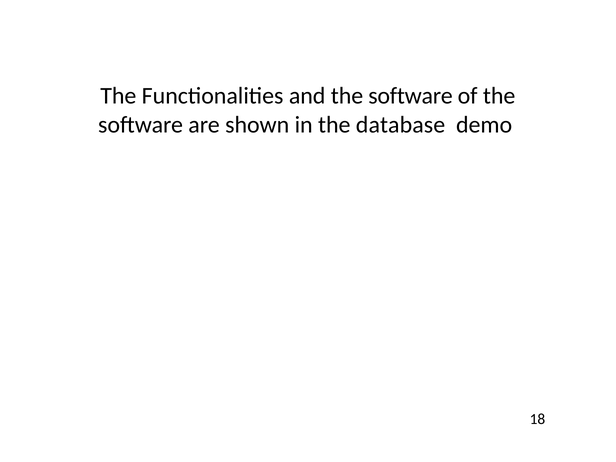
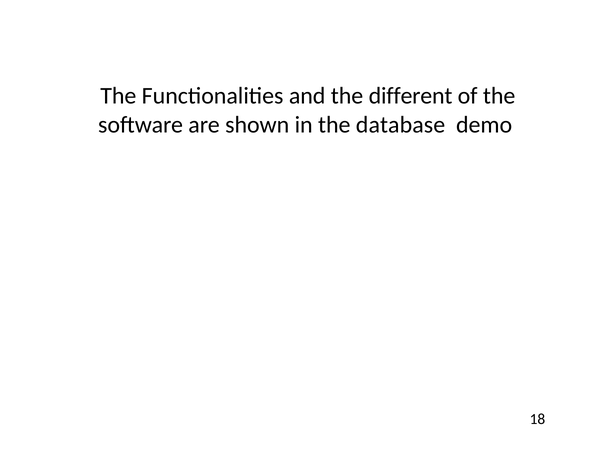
and the software: software -> different
